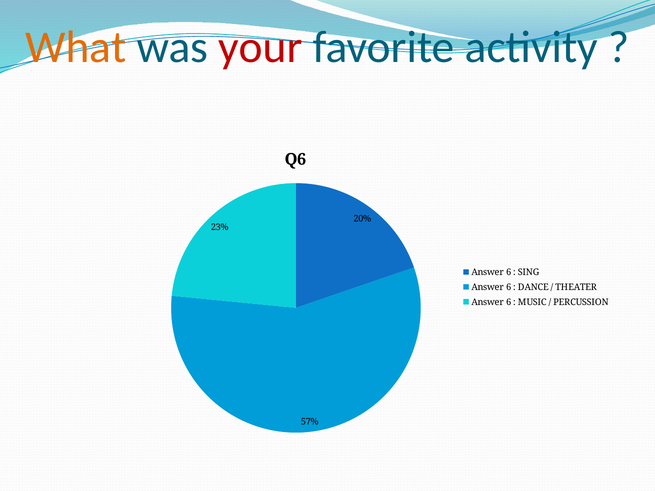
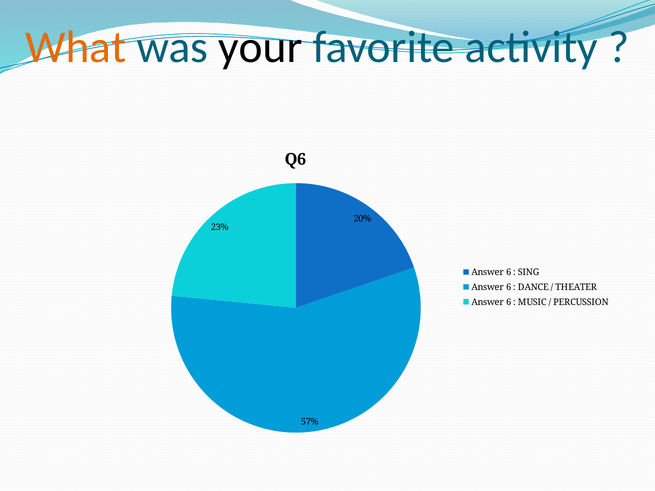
your colour: red -> black
